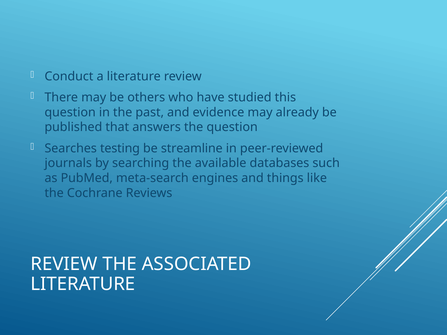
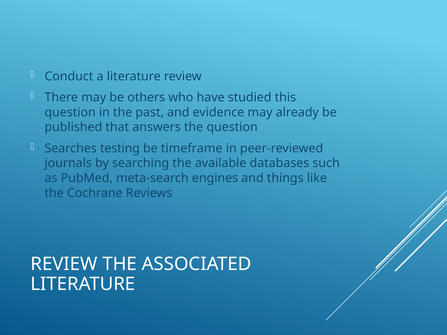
streamline: streamline -> timeframe
